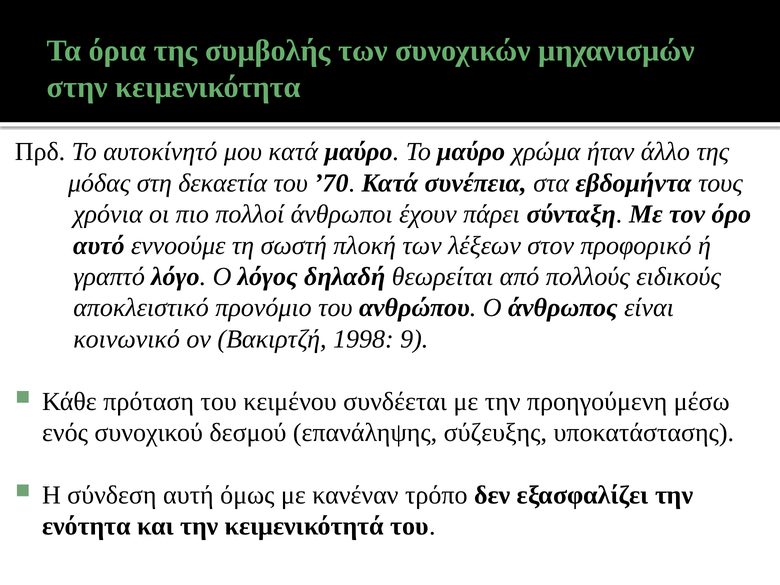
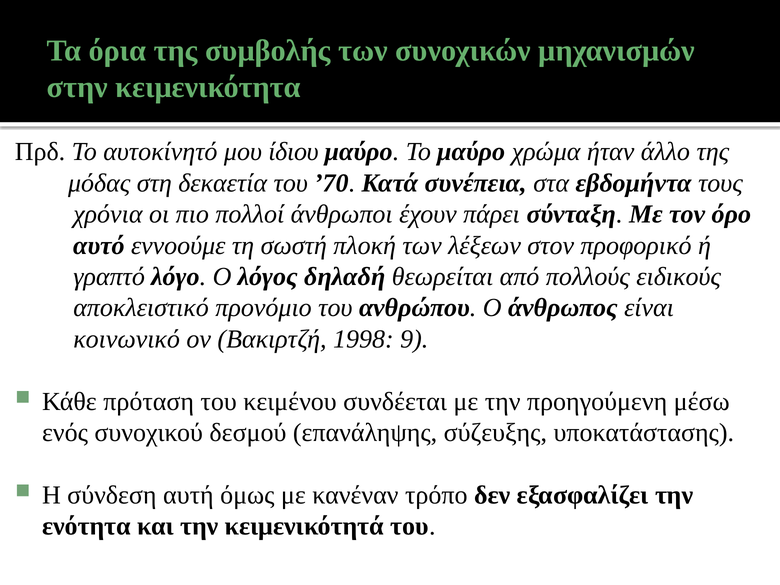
μου κατά: κατά -> ίδιου
